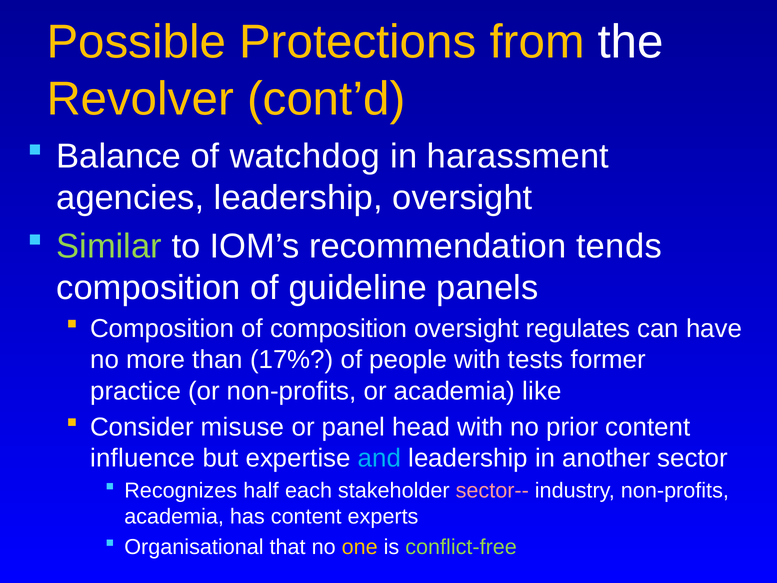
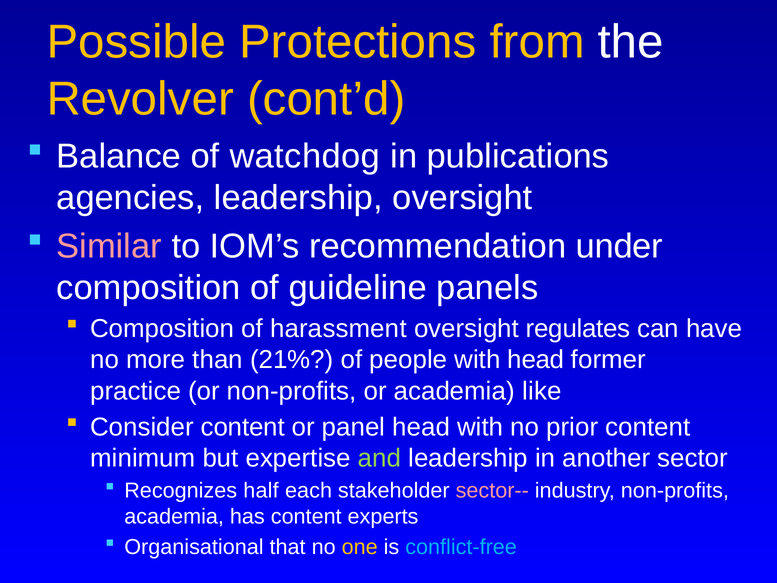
harassment: harassment -> publications
Similar colour: light green -> pink
tends: tends -> under
of composition: composition -> harassment
17%: 17% -> 21%
with tests: tests -> head
Consider misuse: misuse -> content
influence: influence -> minimum
and colour: light blue -> light green
conflict-free colour: light green -> light blue
